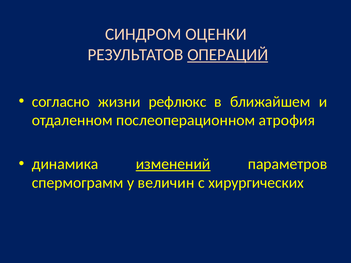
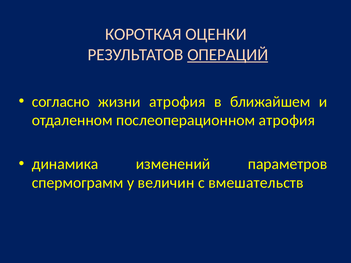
СИНДРОМ: СИНДРОМ -> КОРОТКАЯ
жизни рефлюкс: рефлюкс -> атрофия
изменений underline: present -> none
хирургических: хирургических -> вмешательств
